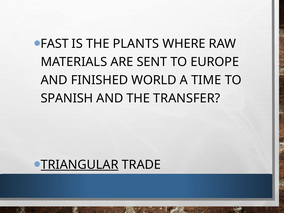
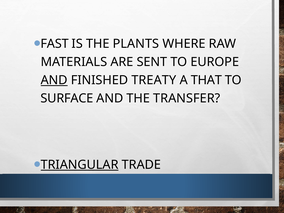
AND at (54, 80) underline: none -> present
WORLD: WORLD -> TREATY
TIME: TIME -> THAT
SPANISH: SPANISH -> SURFACE
